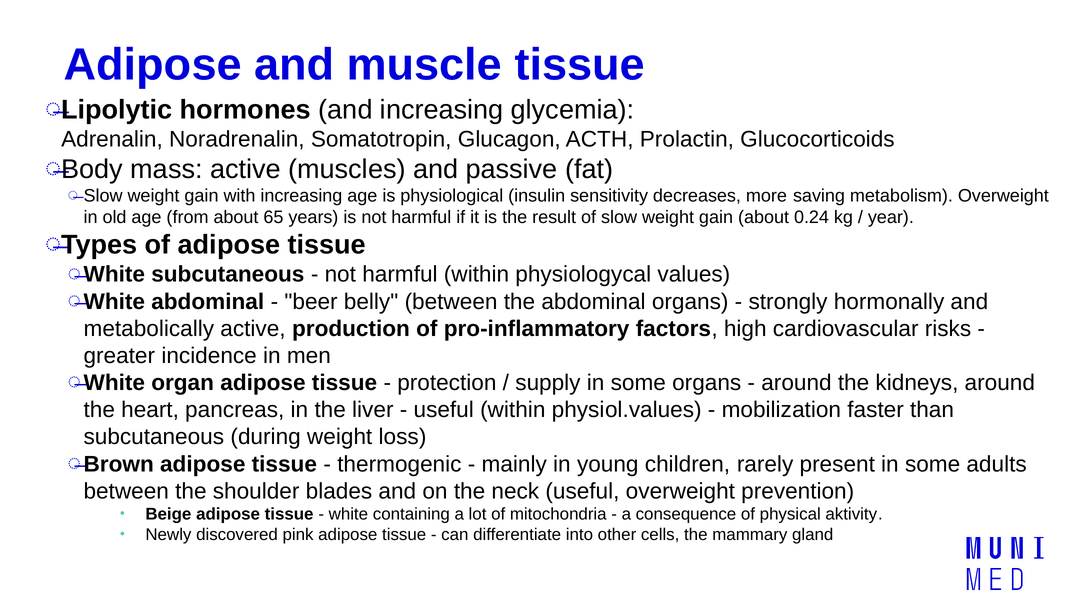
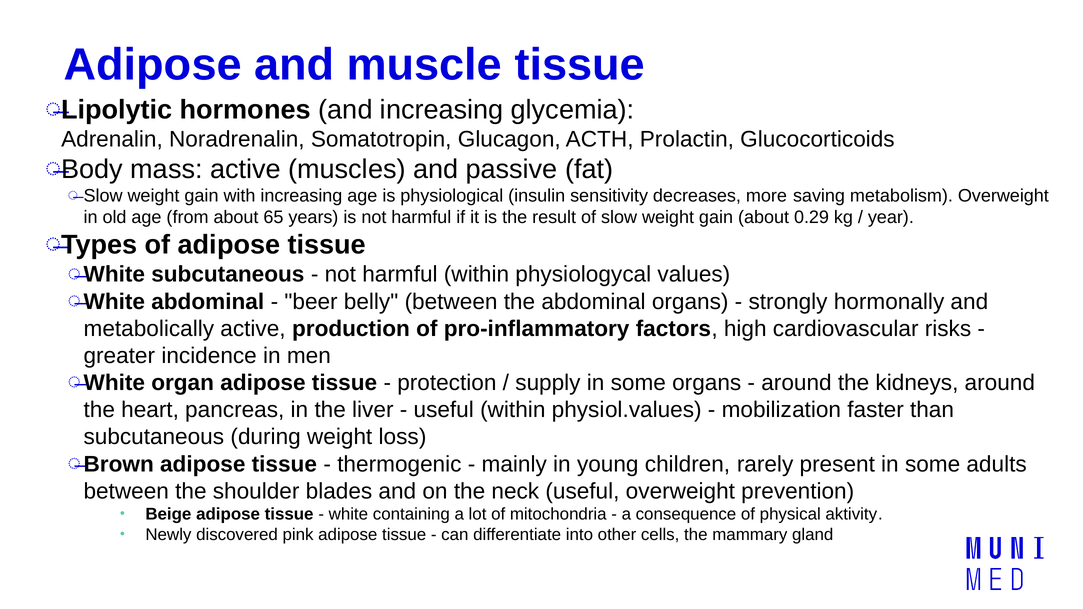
0.24: 0.24 -> 0.29
